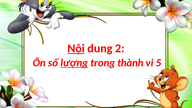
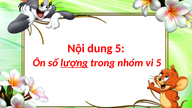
Nội underline: present -> none
dung 2: 2 -> 5
thành: thành -> nhóm
